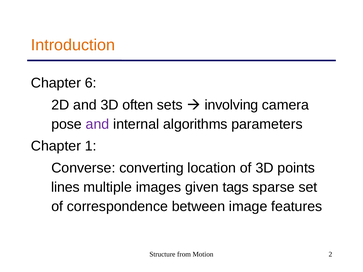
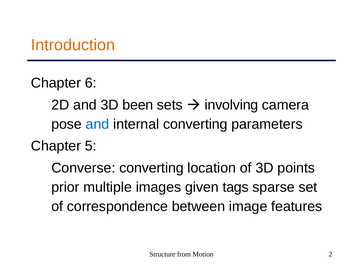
often: often -> been
and at (97, 124) colour: purple -> blue
internal algorithms: algorithms -> converting
1: 1 -> 5
lines: lines -> prior
